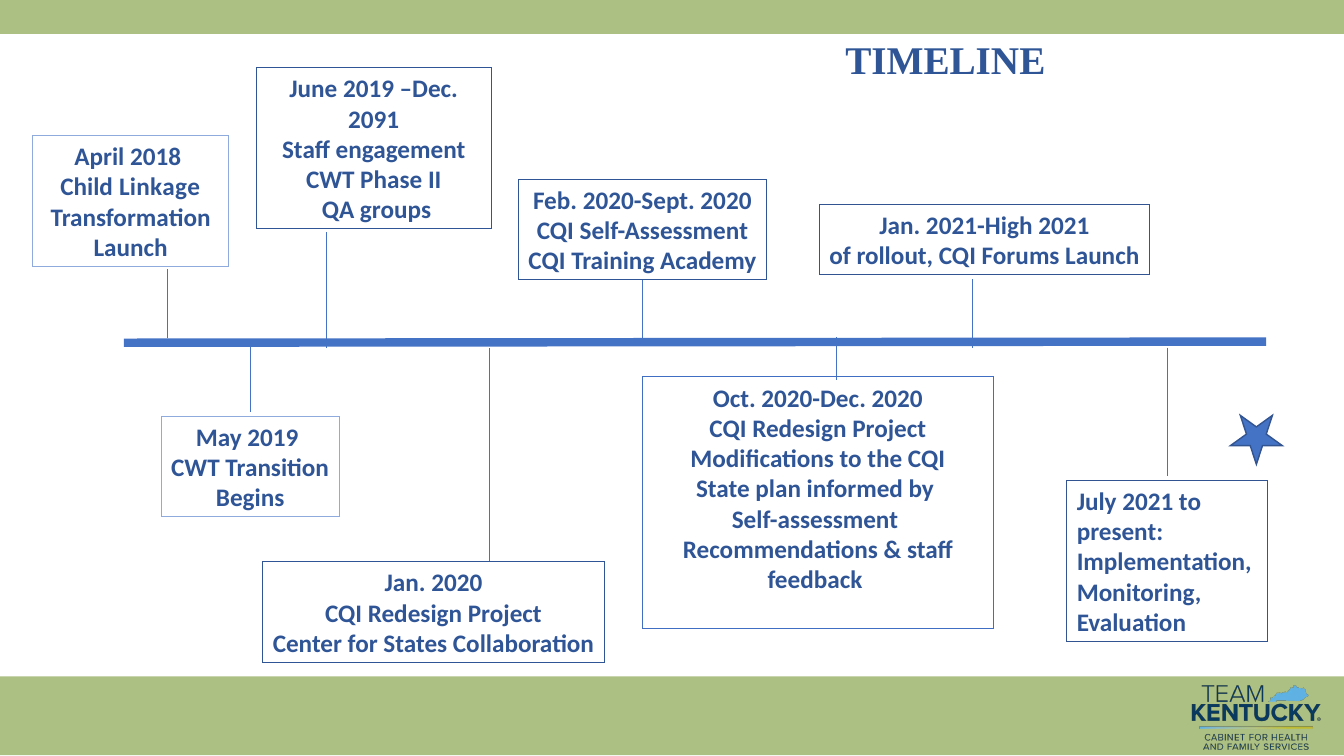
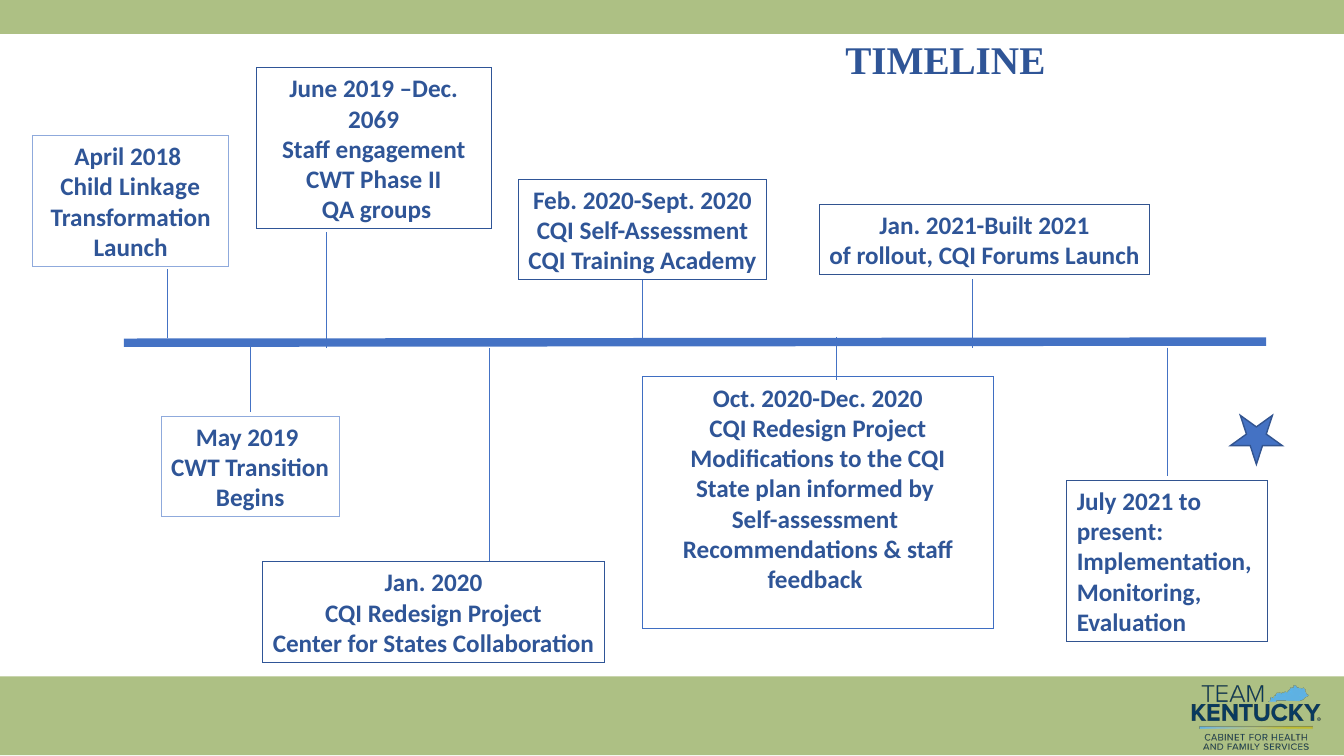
2091: 2091 -> 2069
2021-High: 2021-High -> 2021-Built
